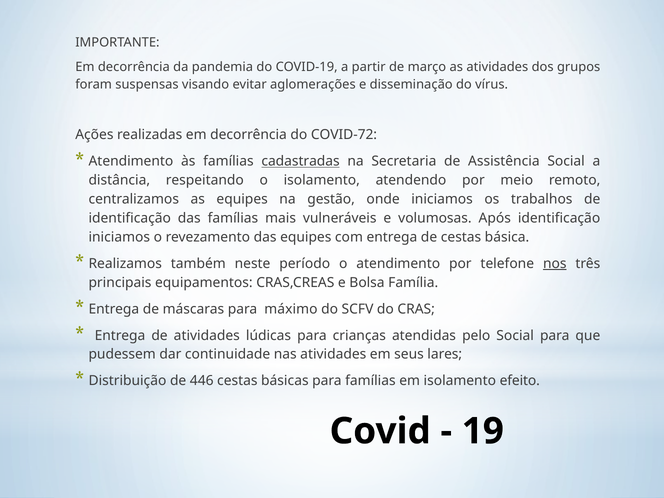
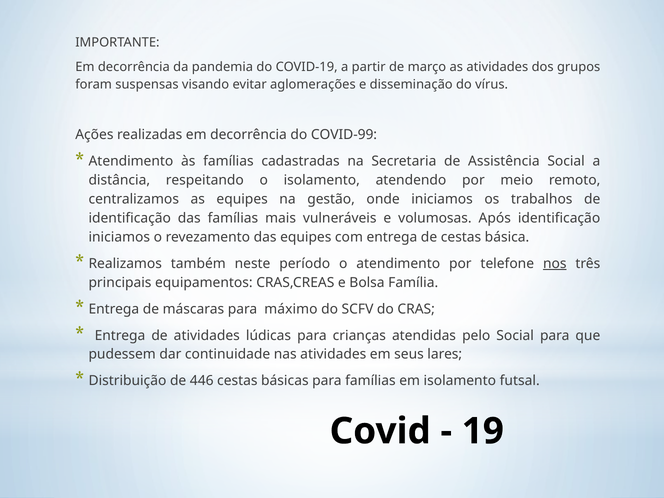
COVID-72: COVID-72 -> COVID-99
cadastradas underline: present -> none
efeito: efeito -> futsal
